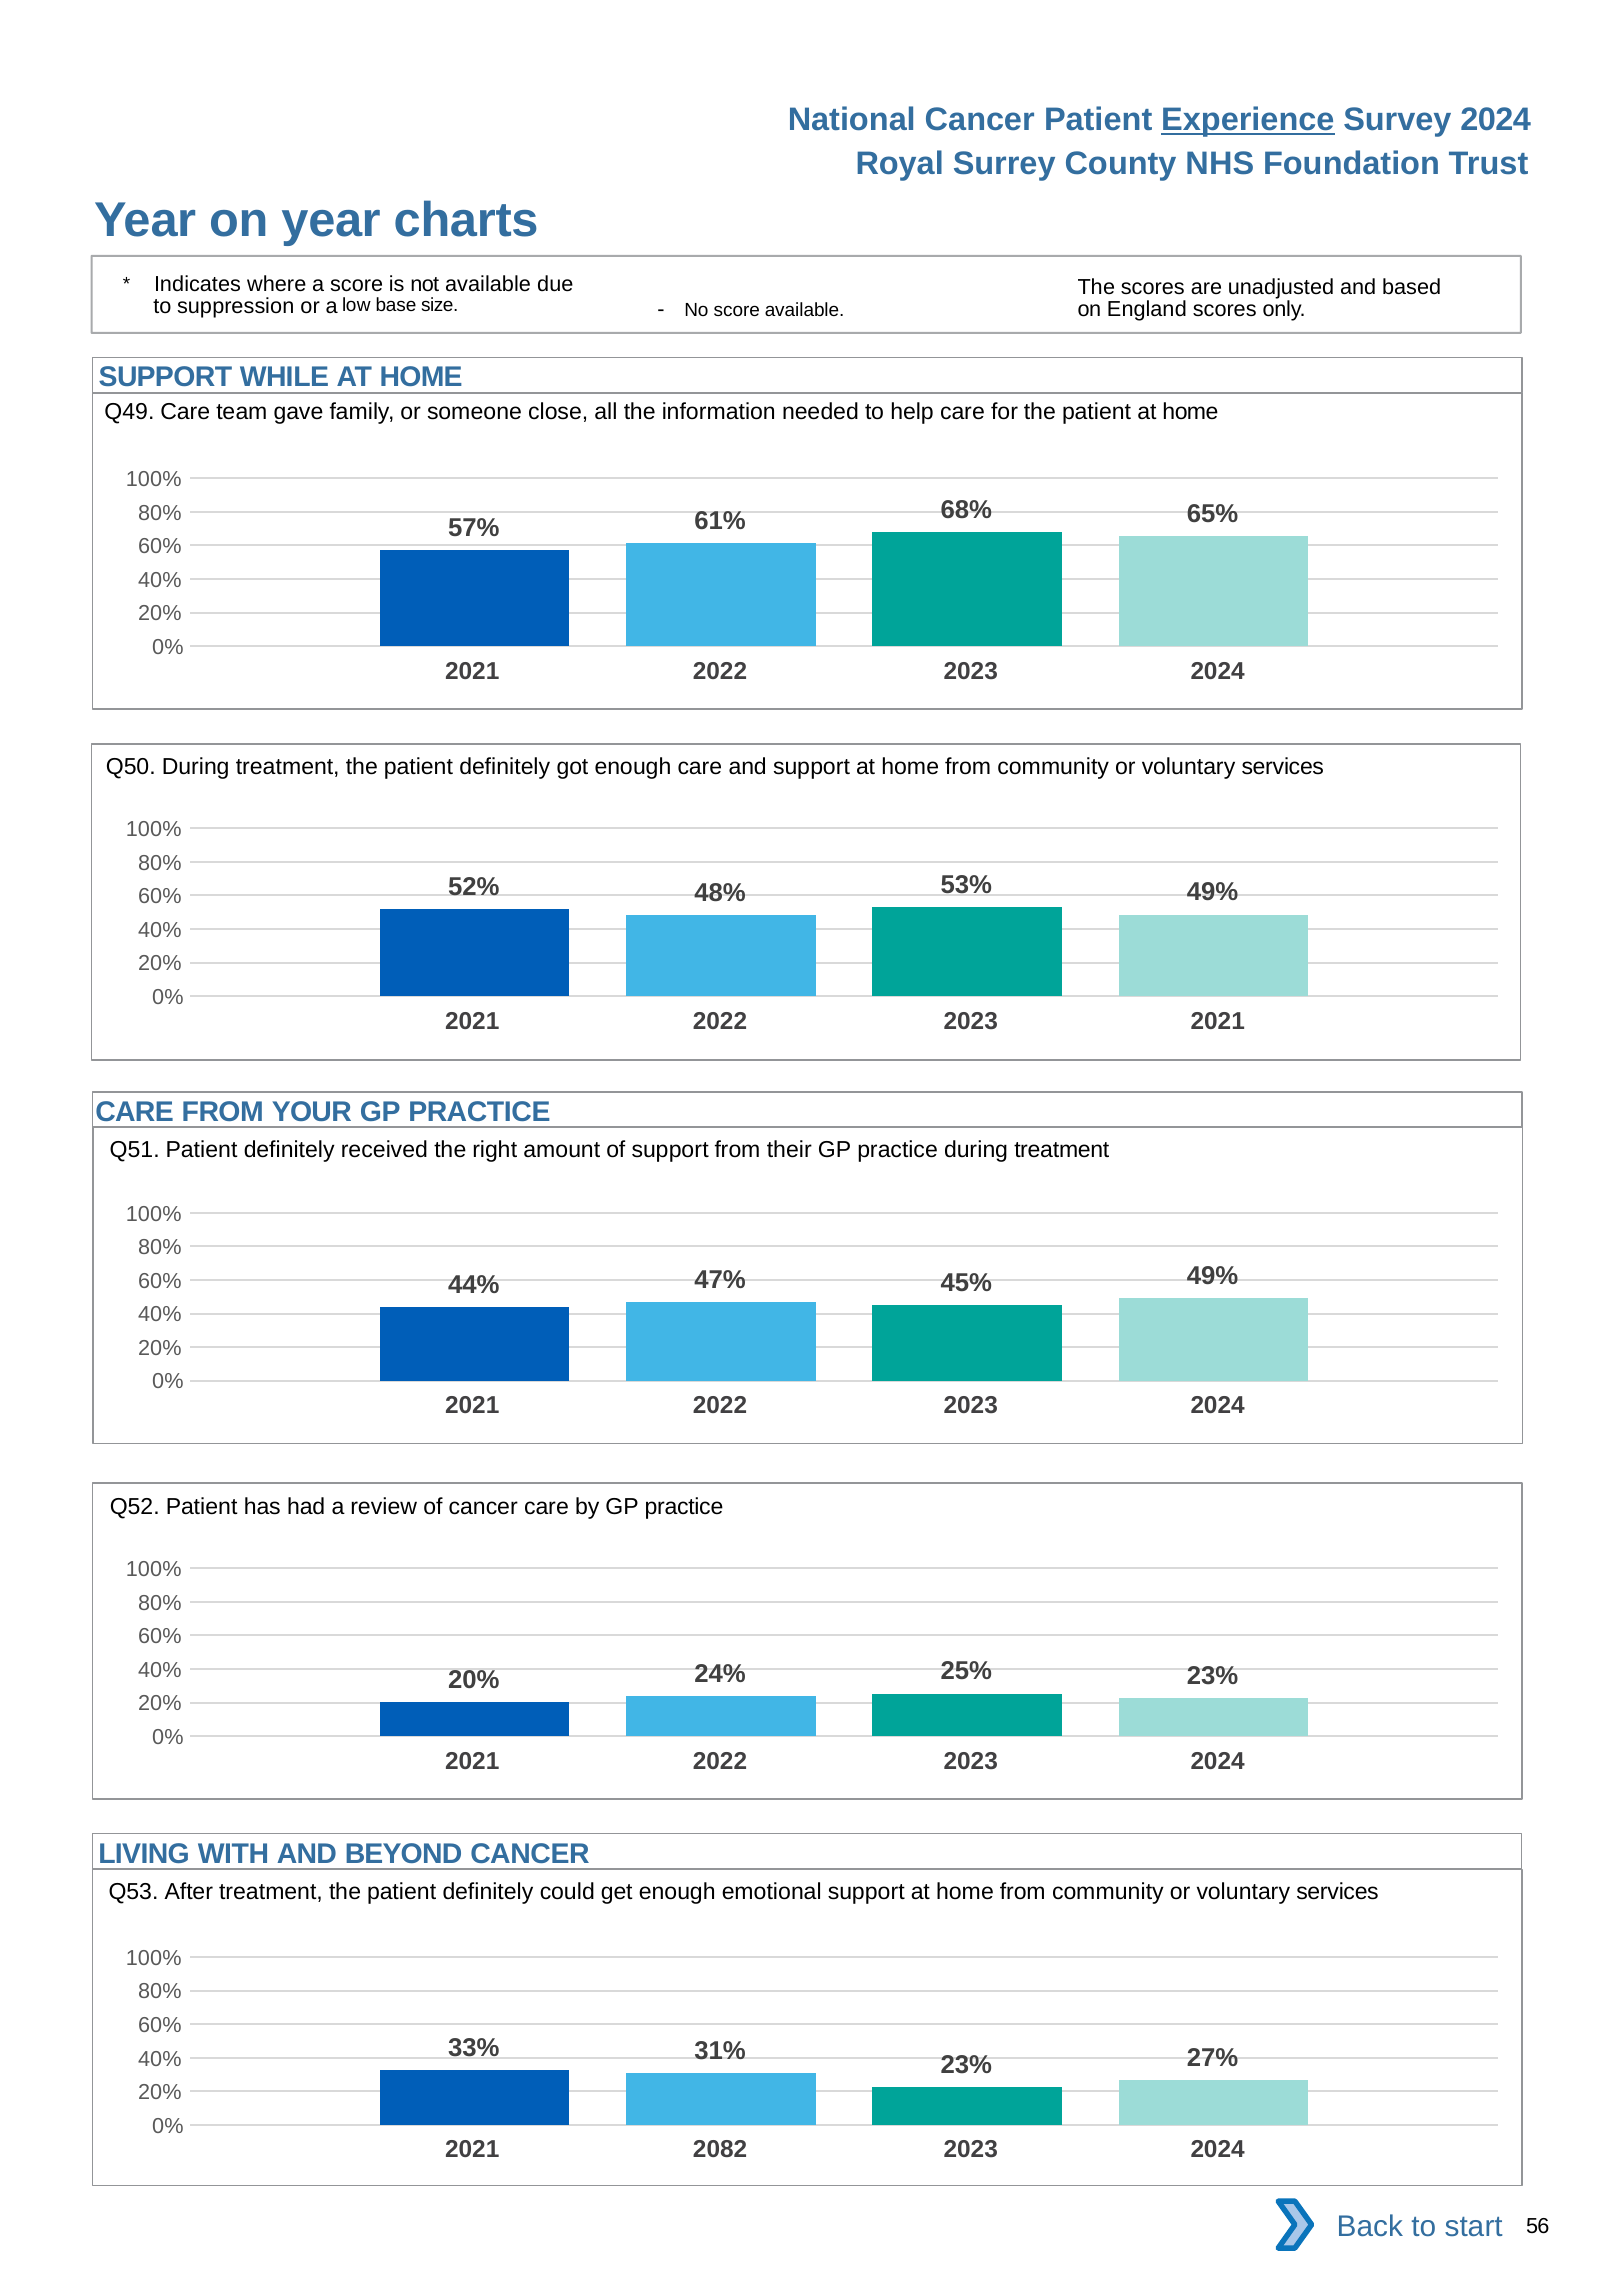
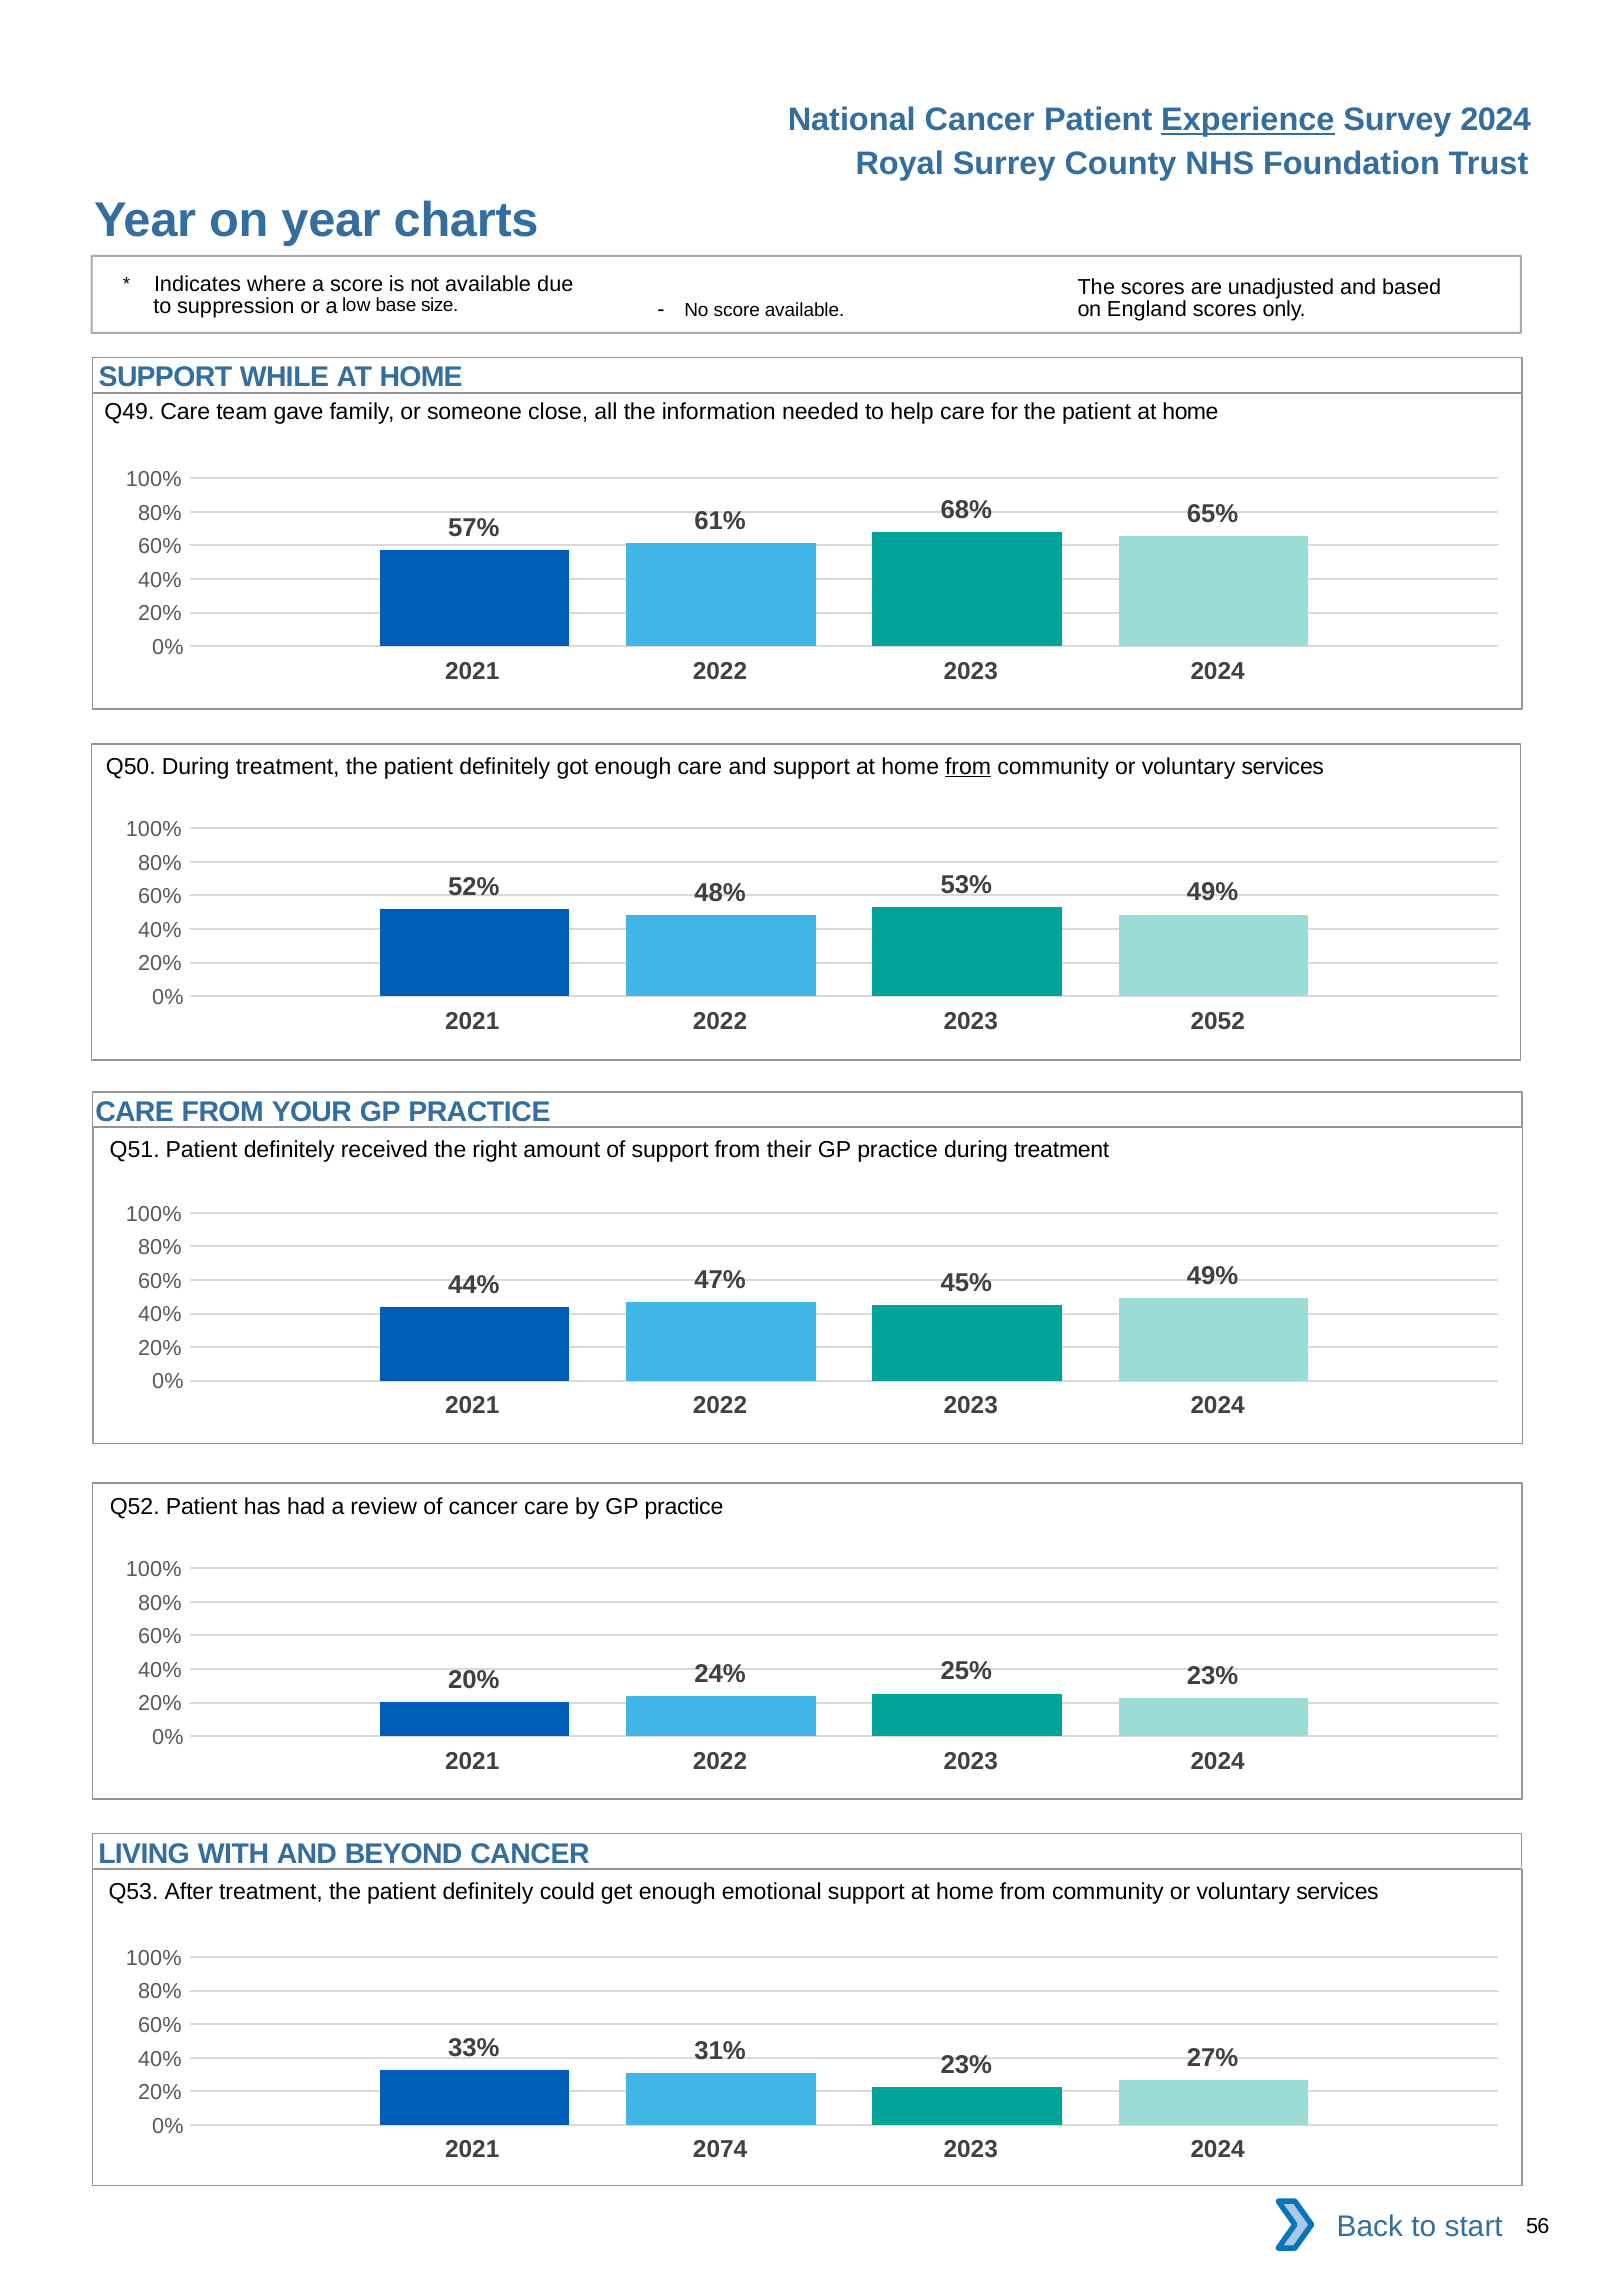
from at (968, 767) underline: none -> present
2023 2021: 2021 -> 2052
2082: 2082 -> 2074
